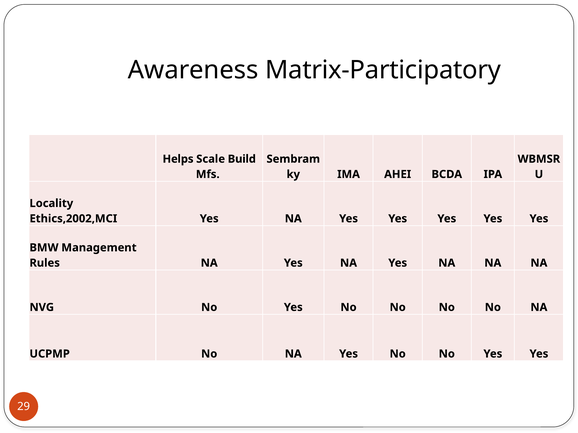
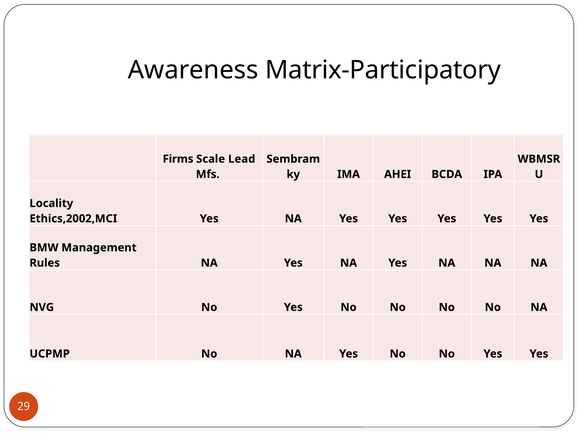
Helps: Helps -> Firms
Build: Build -> Lead
